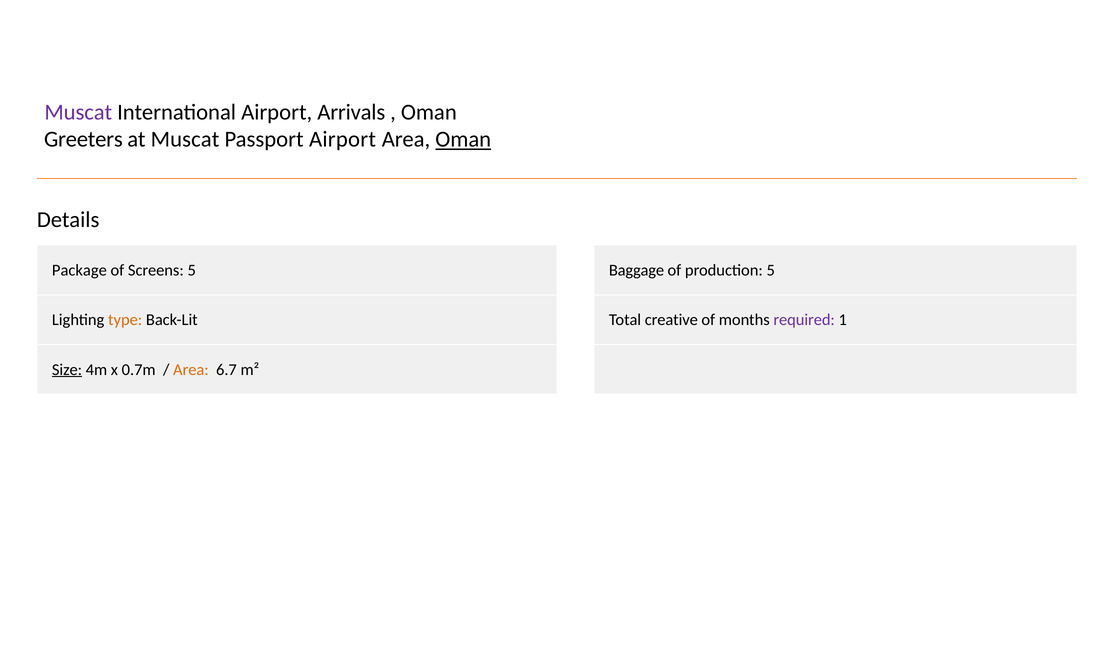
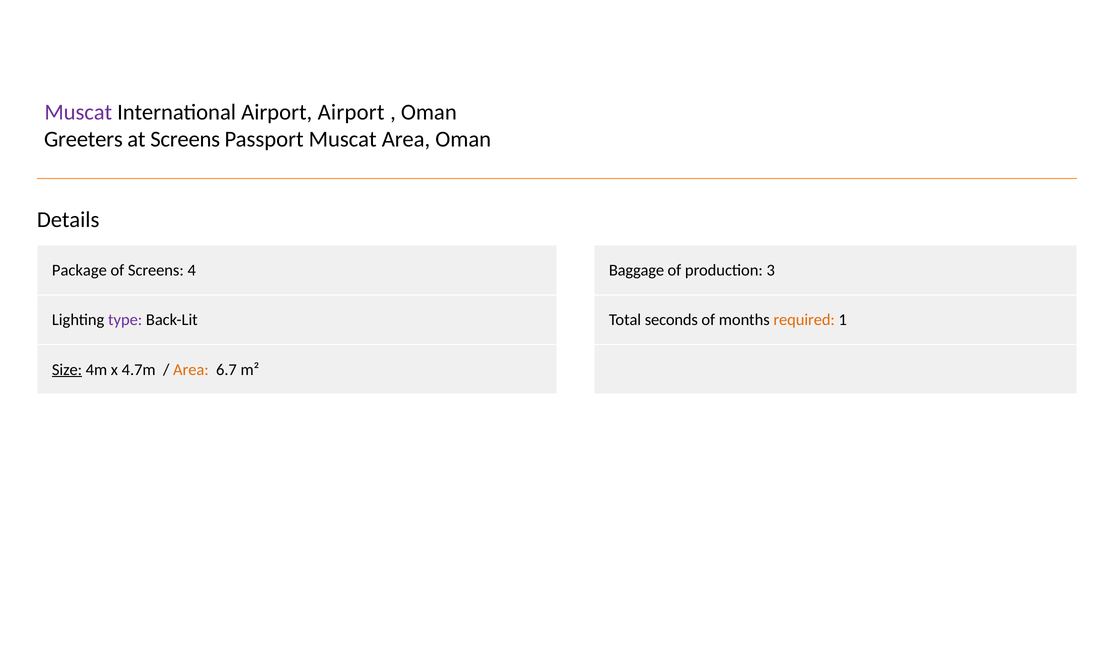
Airport Arrivals: Arrivals -> Airport
at Muscat: Muscat -> Screens
Passport Airport: Airport -> Muscat
Oman at (463, 139) underline: present -> none
Screens 5: 5 -> 4
production 5: 5 -> 3
type colour: orange -> purple
creative: creative -> seconds
required colour: purple -> orange
0.7m: 0.7m -> 4.7m
